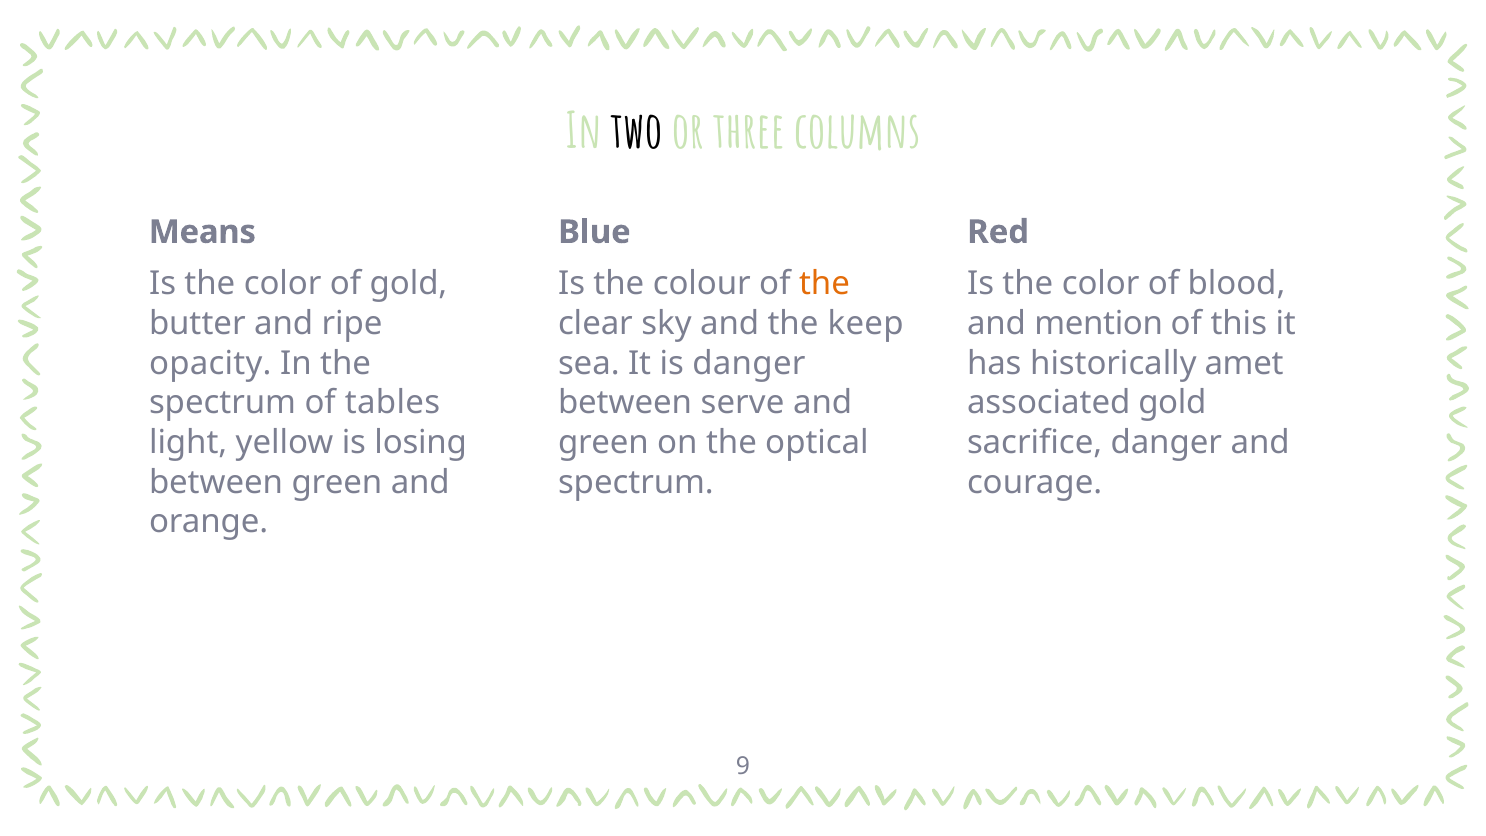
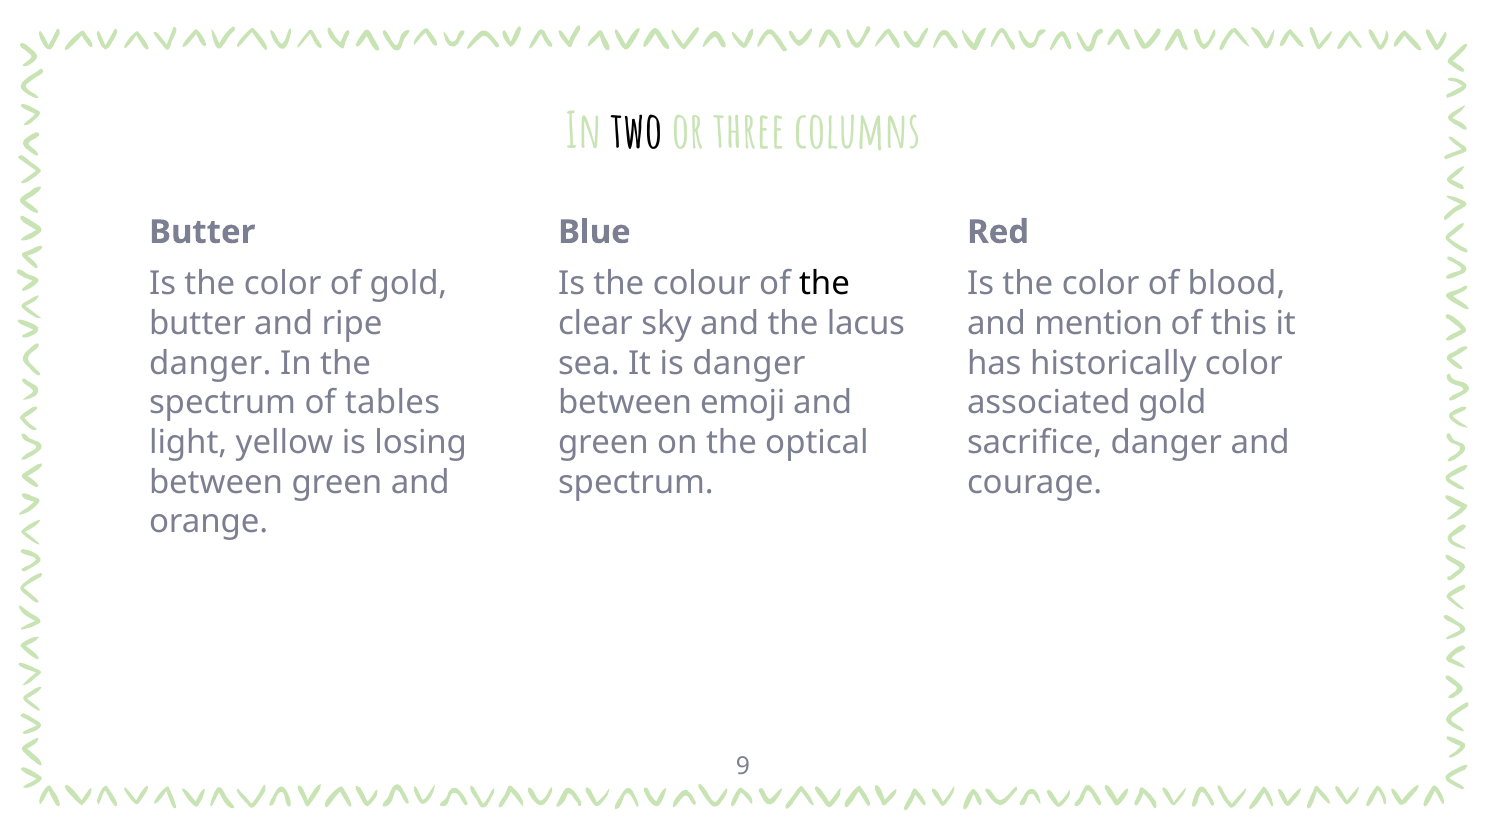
Means at (202, 232): Means -> Butter
the at (824, 284) colour: orange -> black
keep: keep -> lacus
opacity at (210, 363): opacity -> danger
historically amet: amet -> color
serve: serve -> emoji
